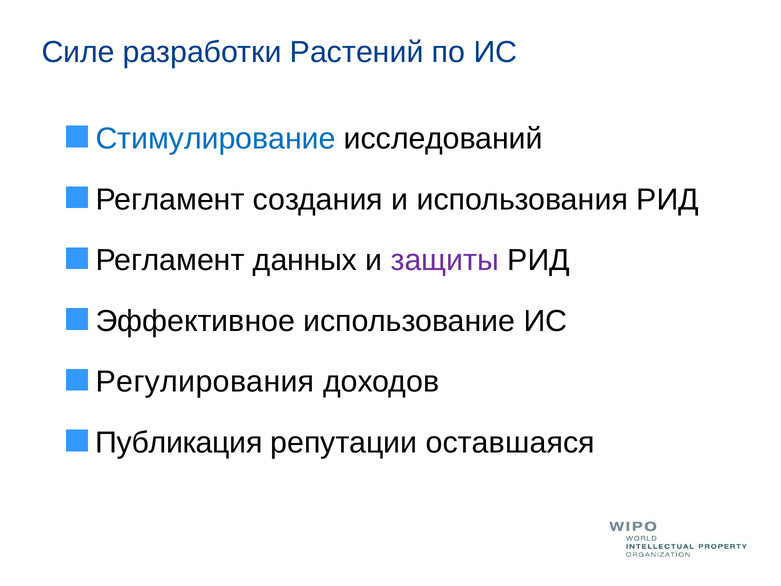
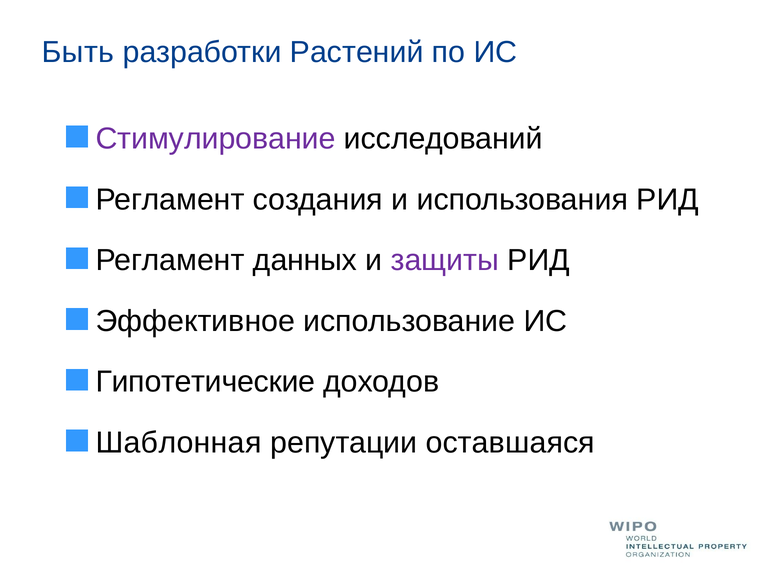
Силе: Силе -> Быть
Стимулирование colour: blue -> purple
Регулирования: Регулирования -> Гипотетические
Публикация: Публикация -> Шаблонная
